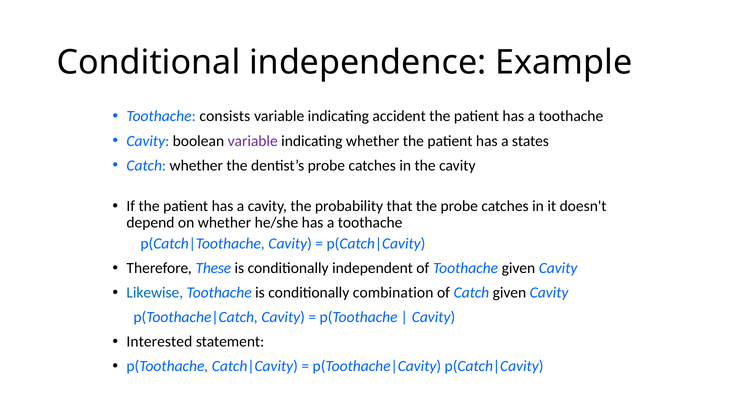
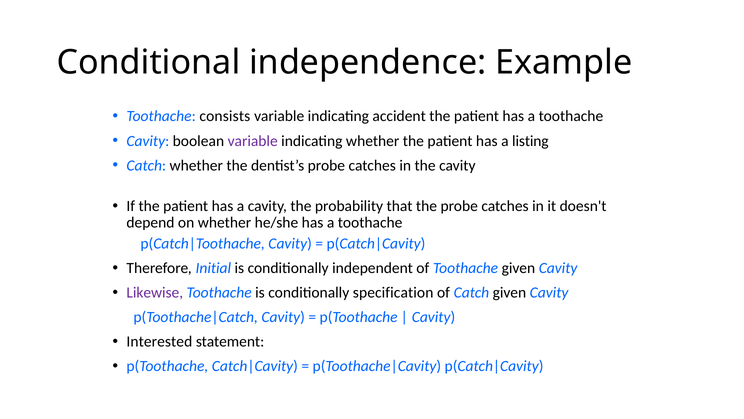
states: states -> listing
These: These -> Initial
Likewise colour: blue -> purple
combination: combination -> specification
